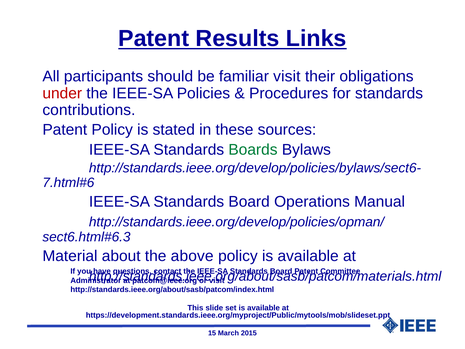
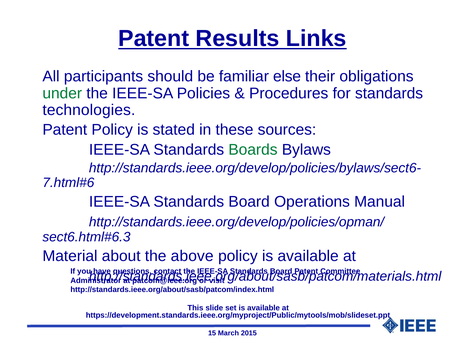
familiar visit: visit -> else
under colour: red -> green
contributions: contributions -> technologies
